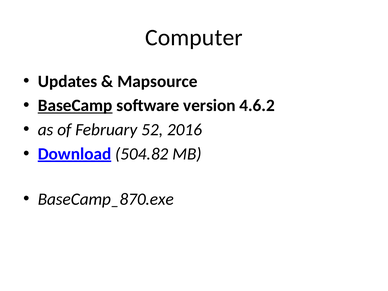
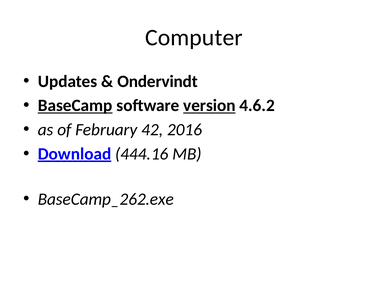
Mapsource: Mapsource -> Ondervindt
version underline: none -> present
52: 52 -> 42
504.82: 504.82 -> 444.16
BaseCamp_870.exe: BaseCamp_870.exe -> BaseCamp_262.exe
